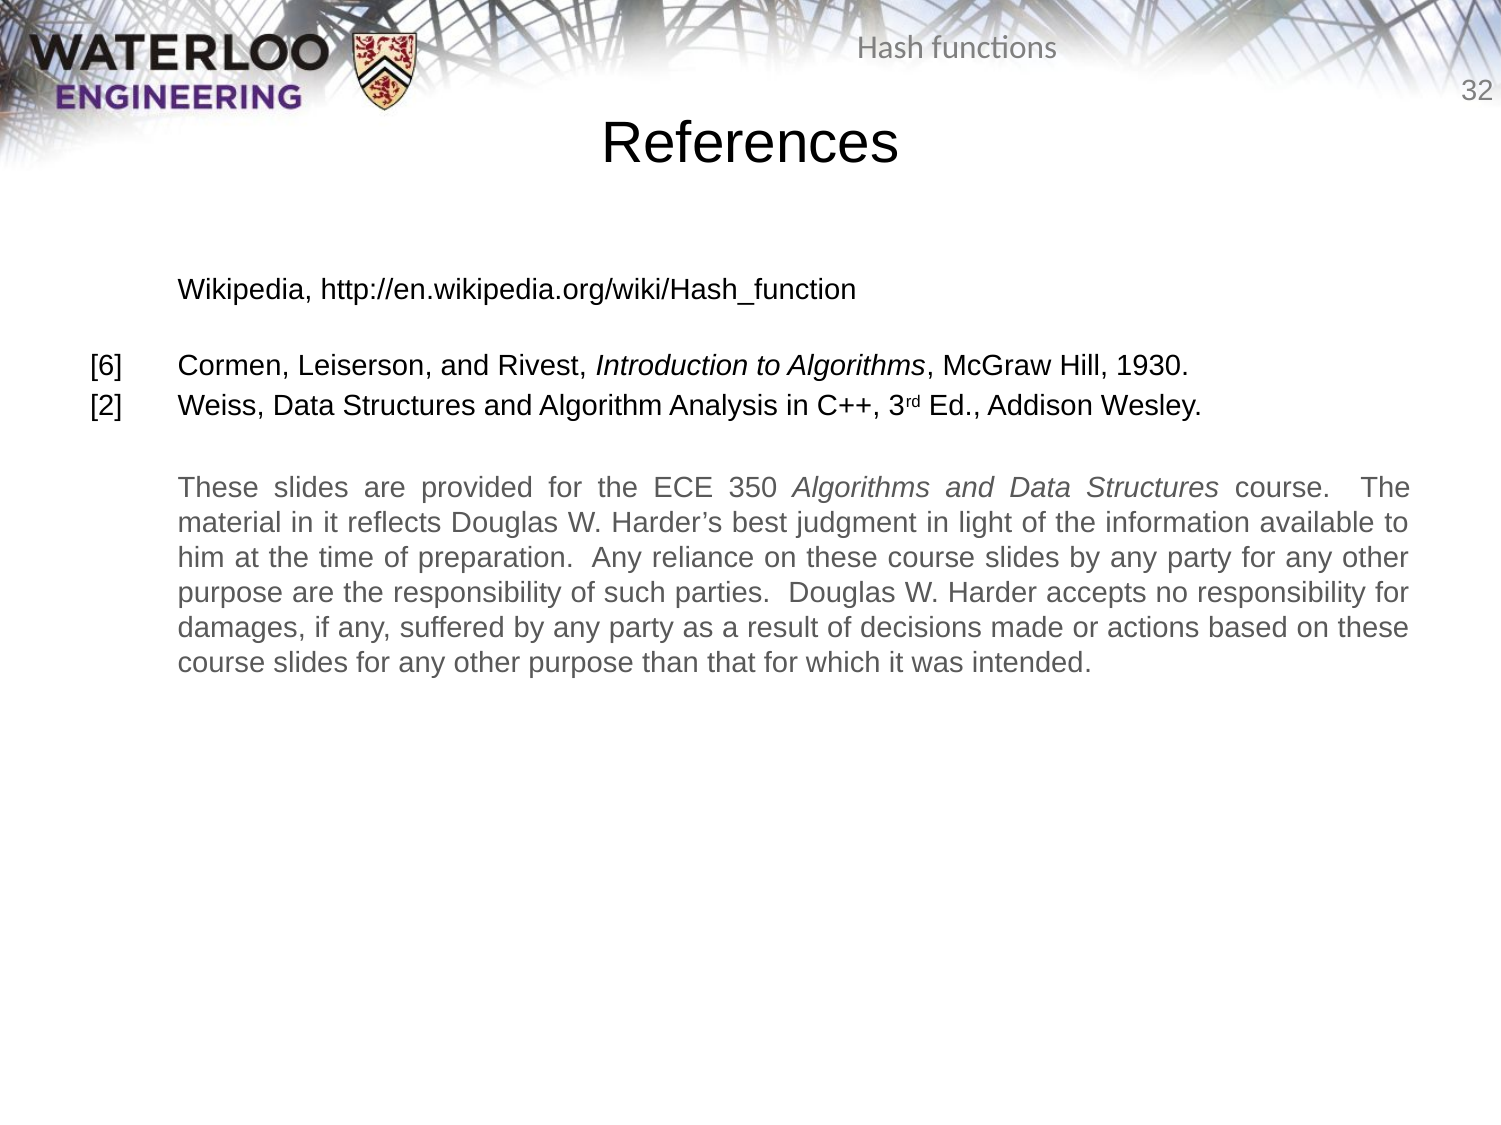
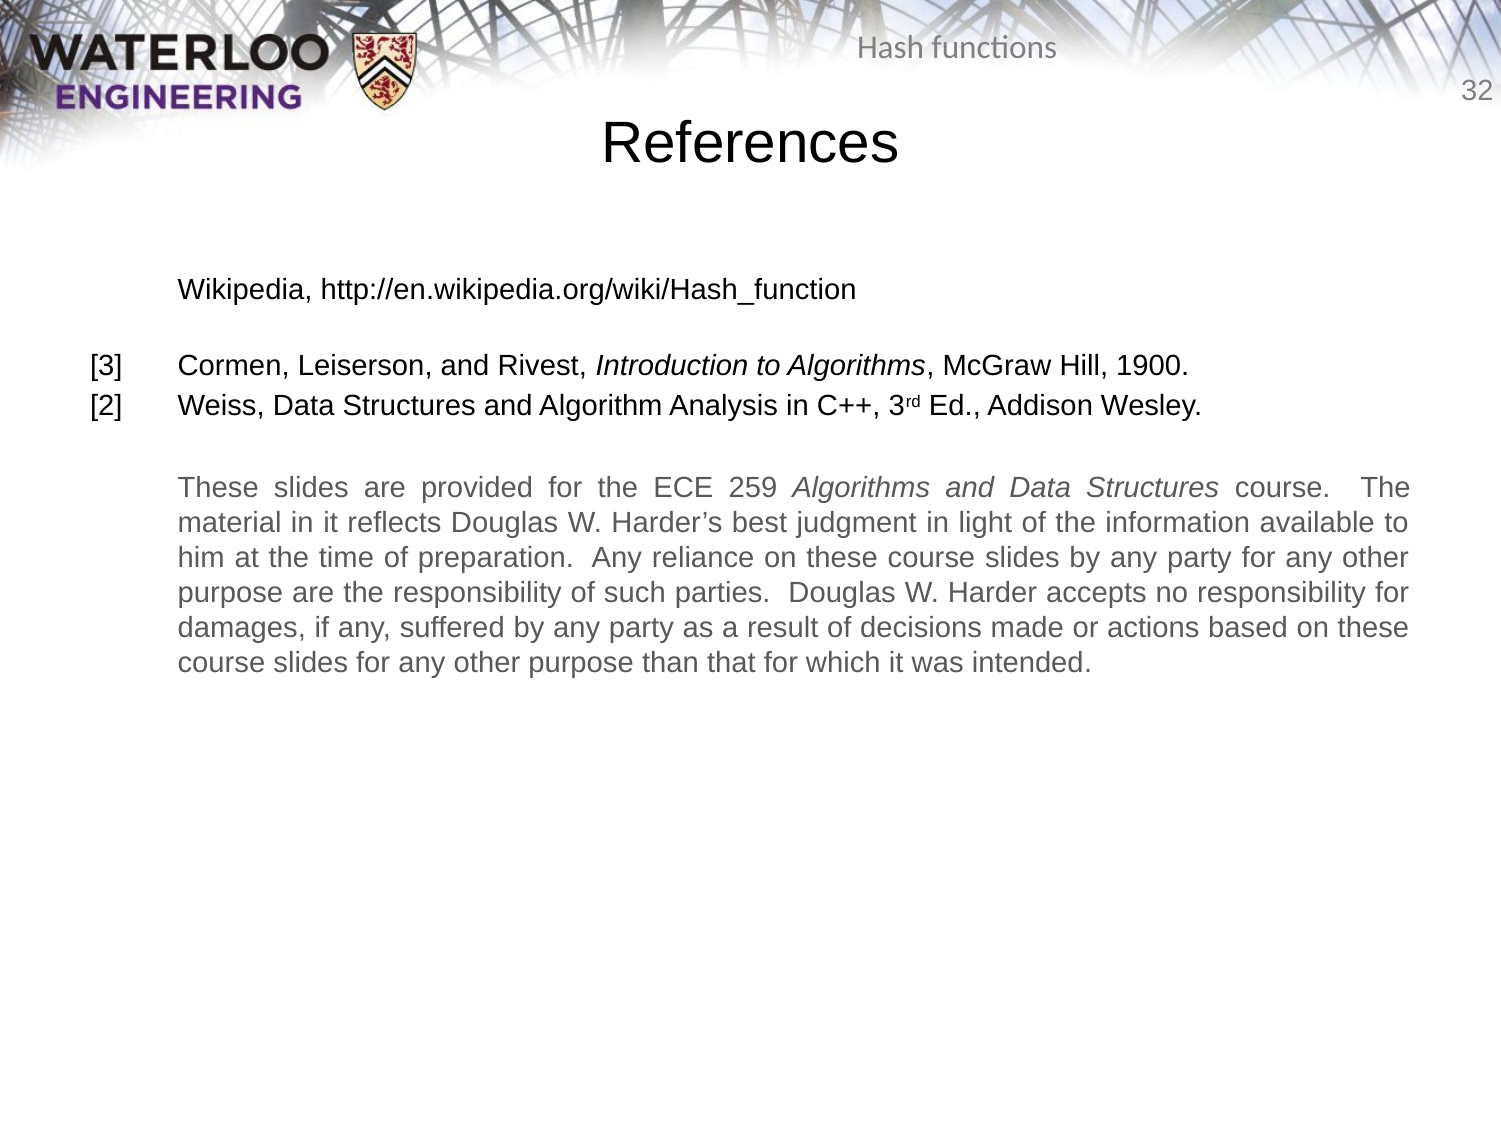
6: 6 -> 3
1930: 1930 -> 1900
350: 350 -> 259
